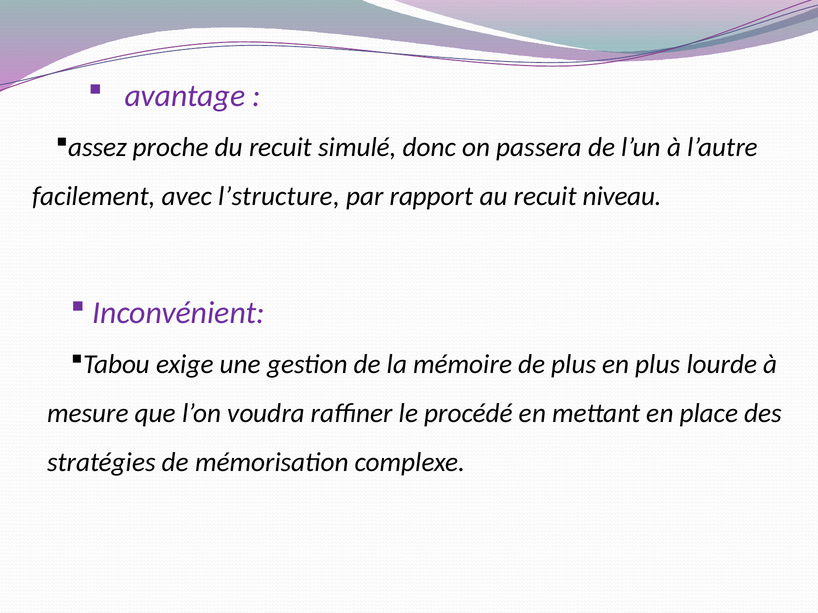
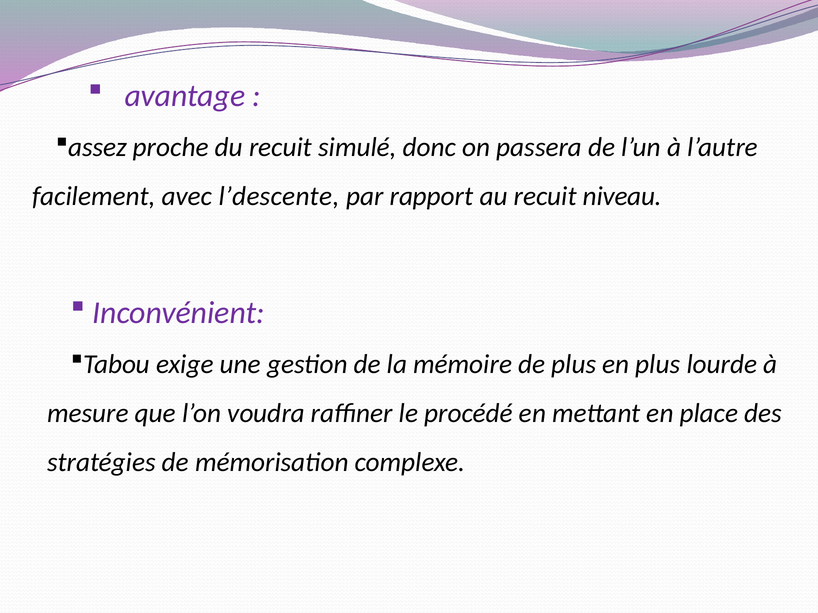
l’structure: l’structure -> l’descente
